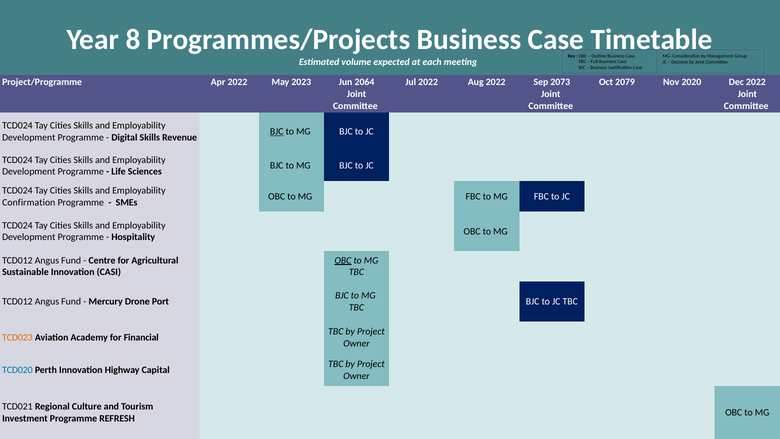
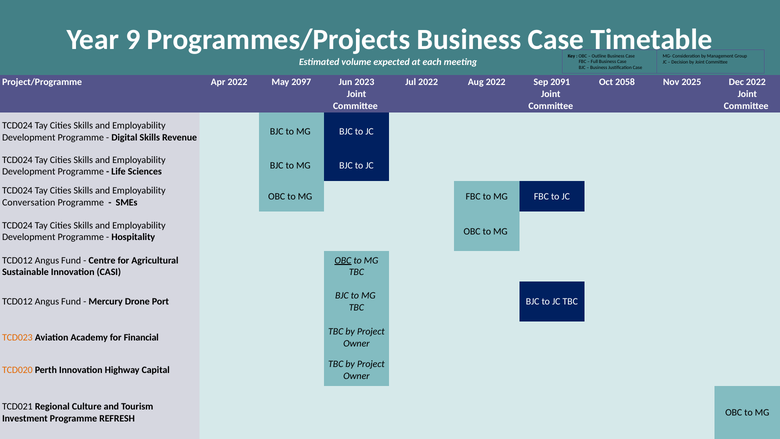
8: 8 -> 9
2023: 2023 -> 2097
2064: 2064 -> 2023
2073: 2073 -> 2091
2079: 2079 -> 2058
2020: 2020 -> 2025
BJC at (277, 132) underline: present -> none
Confirmation: Confirmation -> Conversation
TCD020 colour: blue -> orange
